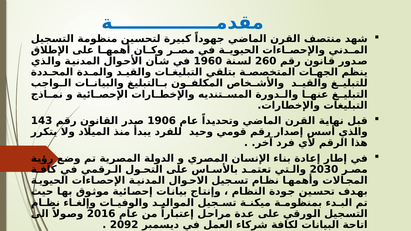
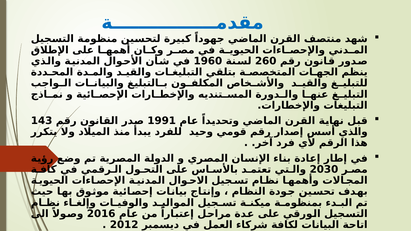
1906: 1906 -> 1991
2092: 2092 -> 2012
